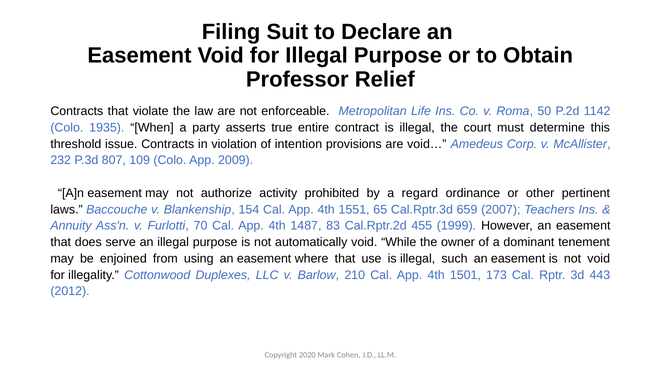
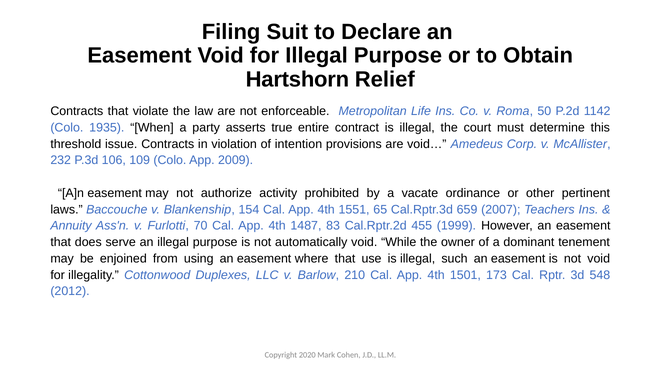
Professor: Professor -> Hartshorn
807: 807 -> 106
regard: regard -> vacate
443: 443 -> 548
